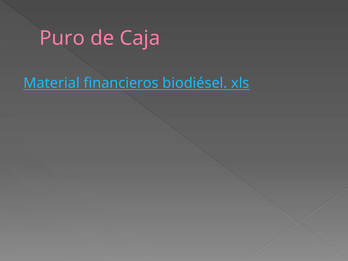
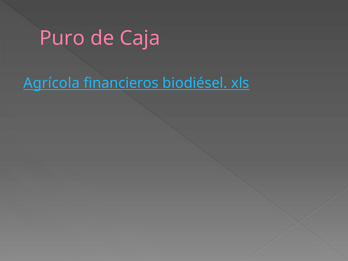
Material: Material -> Agrícola
